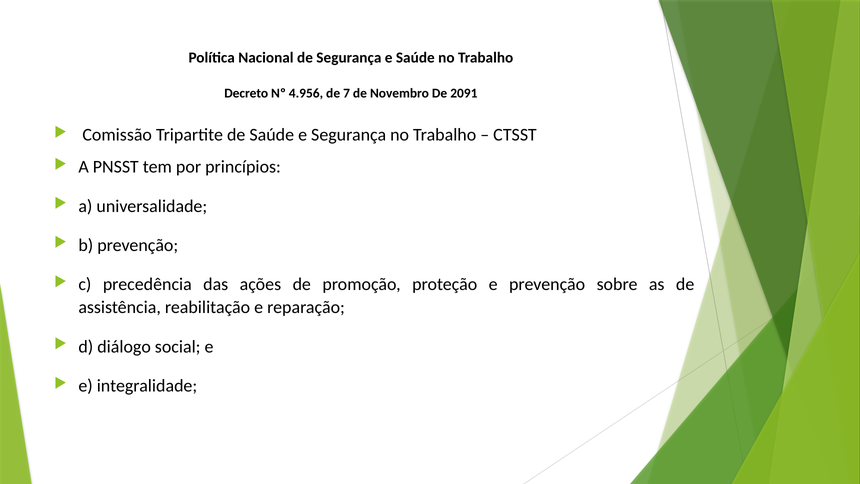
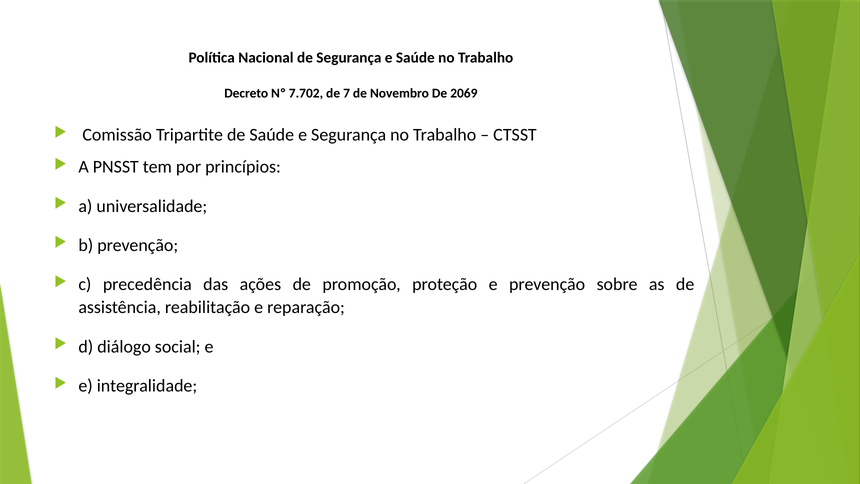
4.956: 4.956 -> 7.702
2091: 2091 -> 2069
